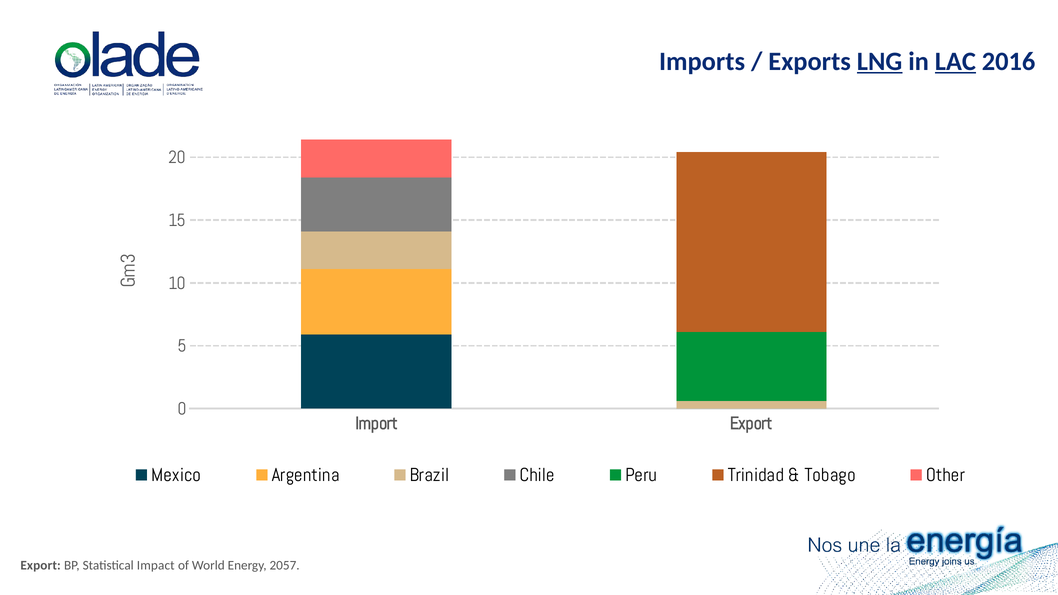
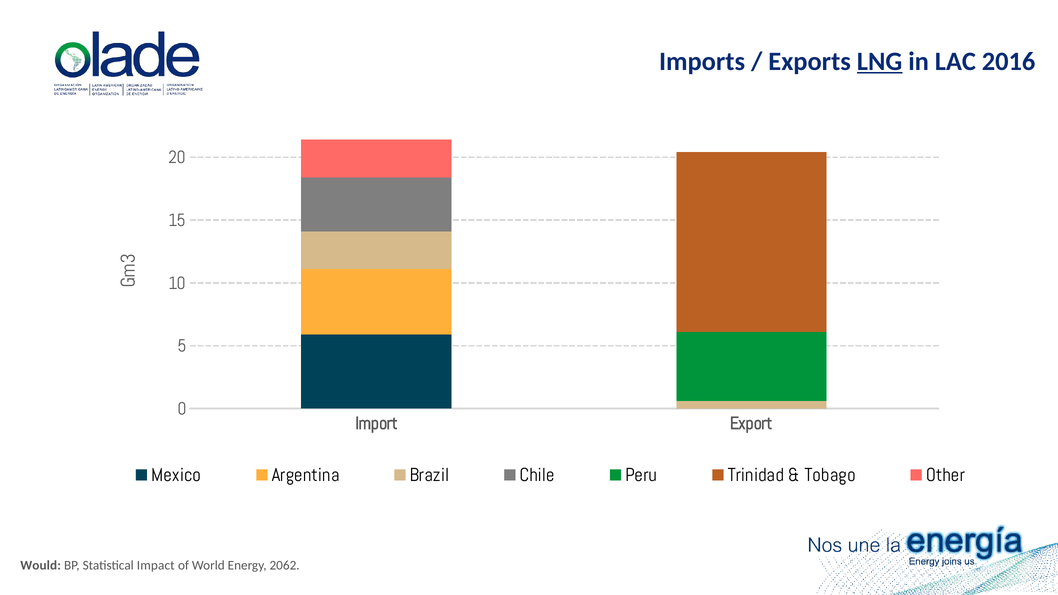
LAC underline: present -> none
Export at (41, 565): Export -> Would
2057: 2057 -> 2062
